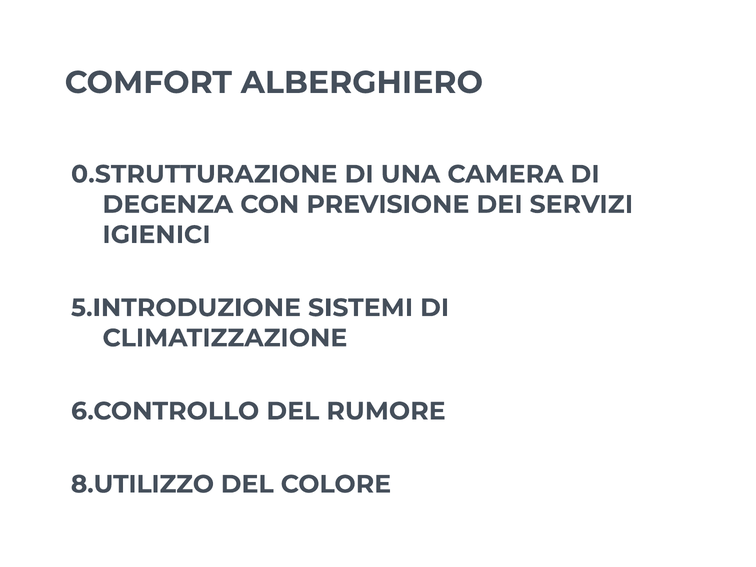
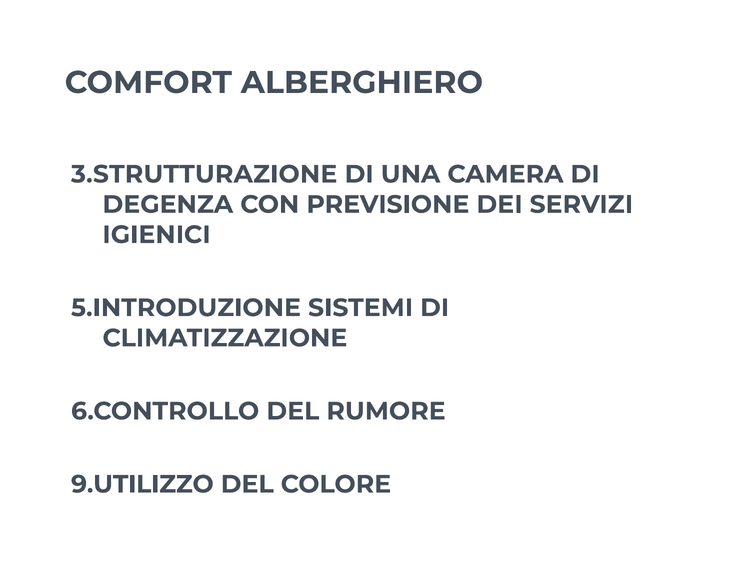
0.STRUTTURAZIONE: 0.STRUTTURAZIONE -> 3.STRUTTURAZIONE
8.UTILIZZO: 8.UTILIZZO -> 9.UTILIZZO
